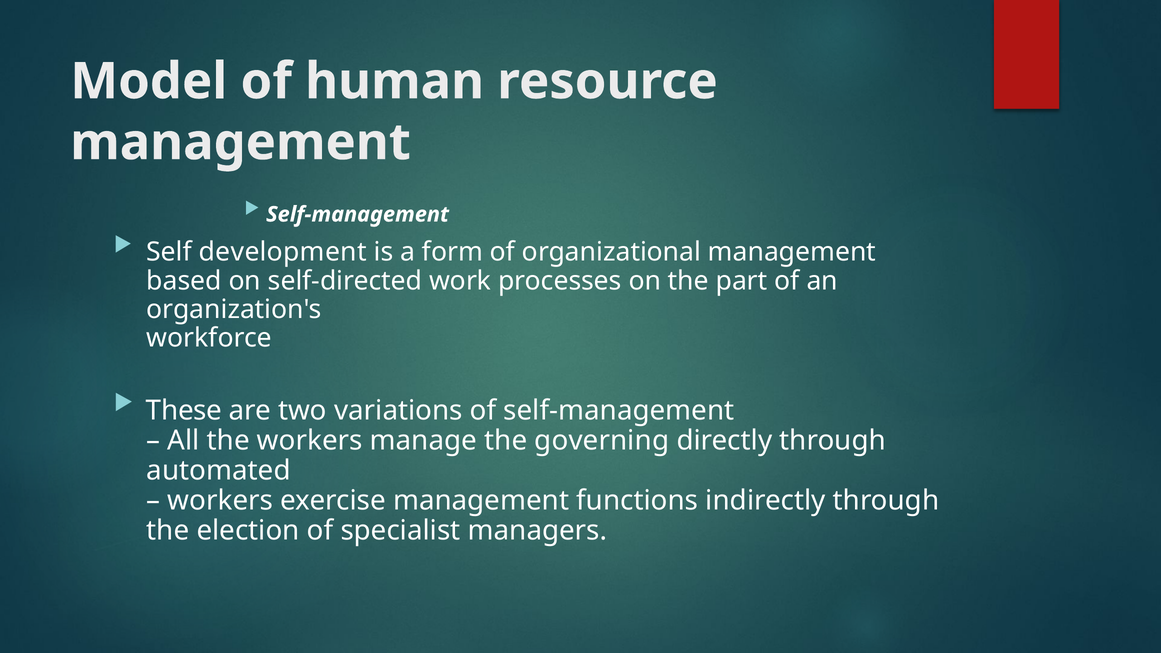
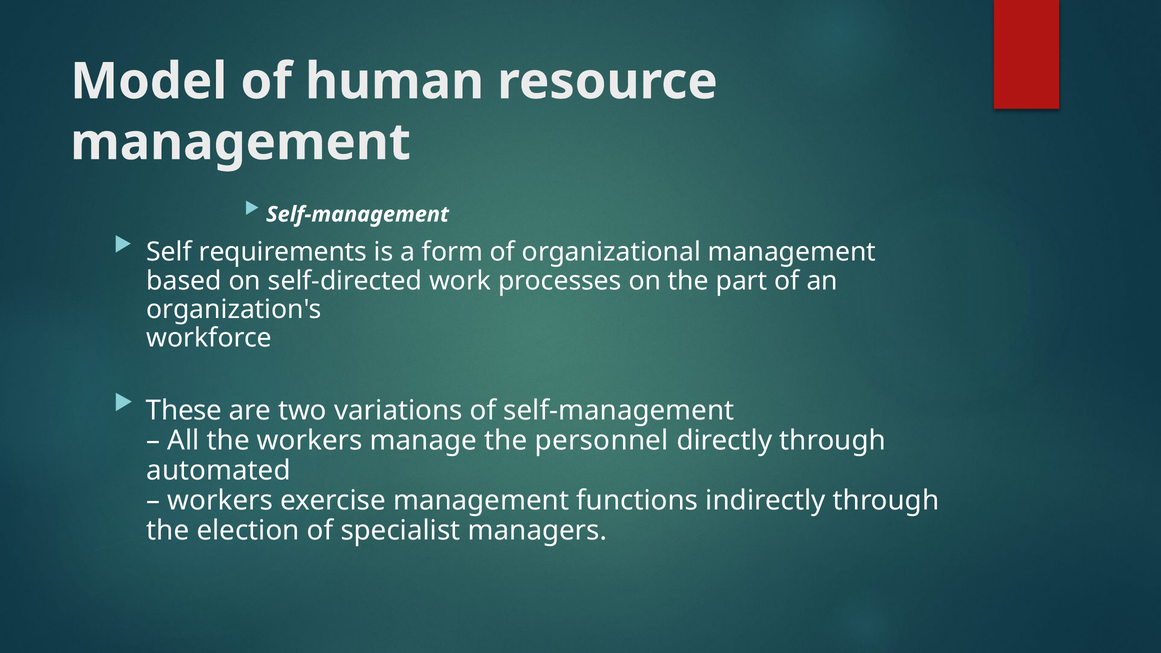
development: development -> requirements
governing: governing -> personnel
